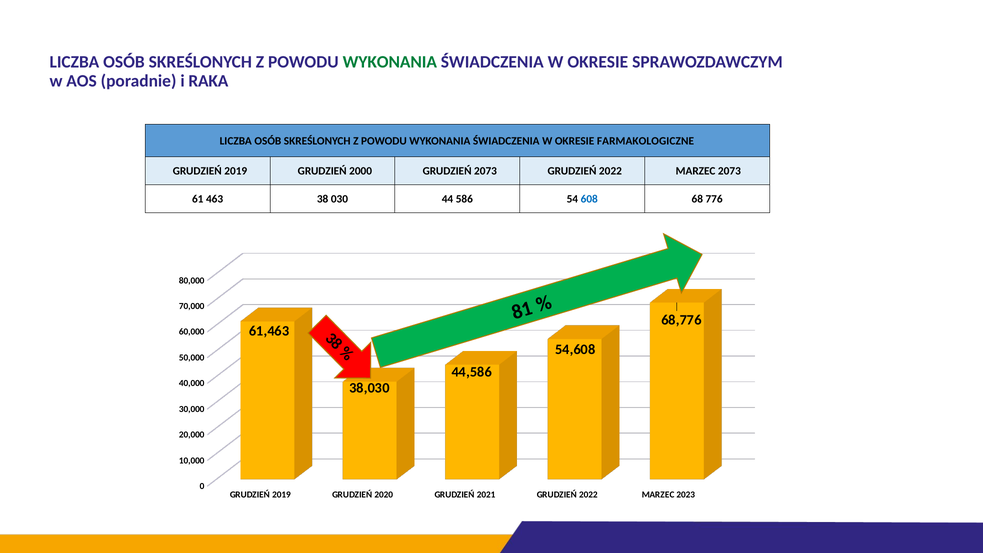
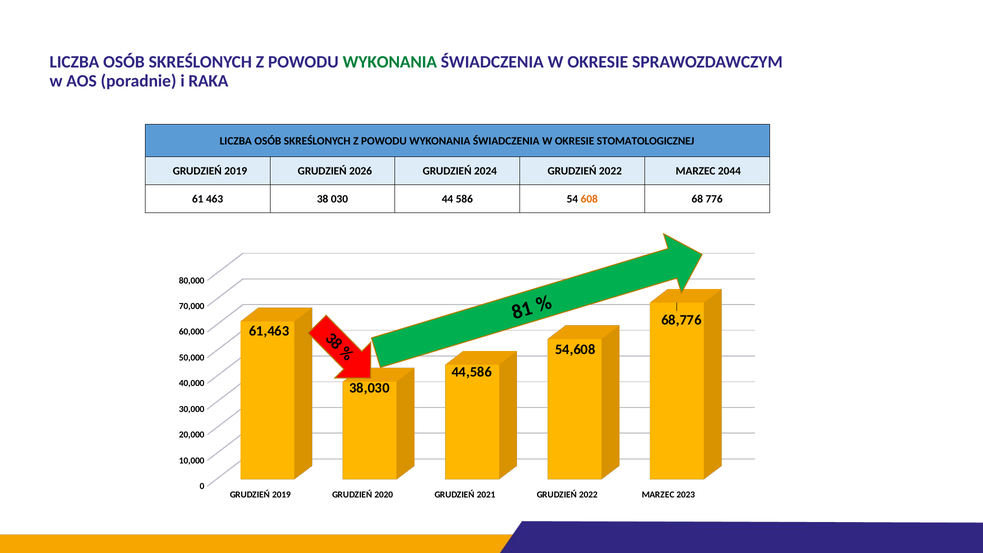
FARMAKOLOGICZNE: FARMAKOLOGICZNE -> STOMATOLOGICZNEJ
2000: 2000 -> 2026
GRUDZIEŃ 2073: 2073 -> 2024
MARZEC 2073: 2073 -> 2044
608 colour: blue -> orange
